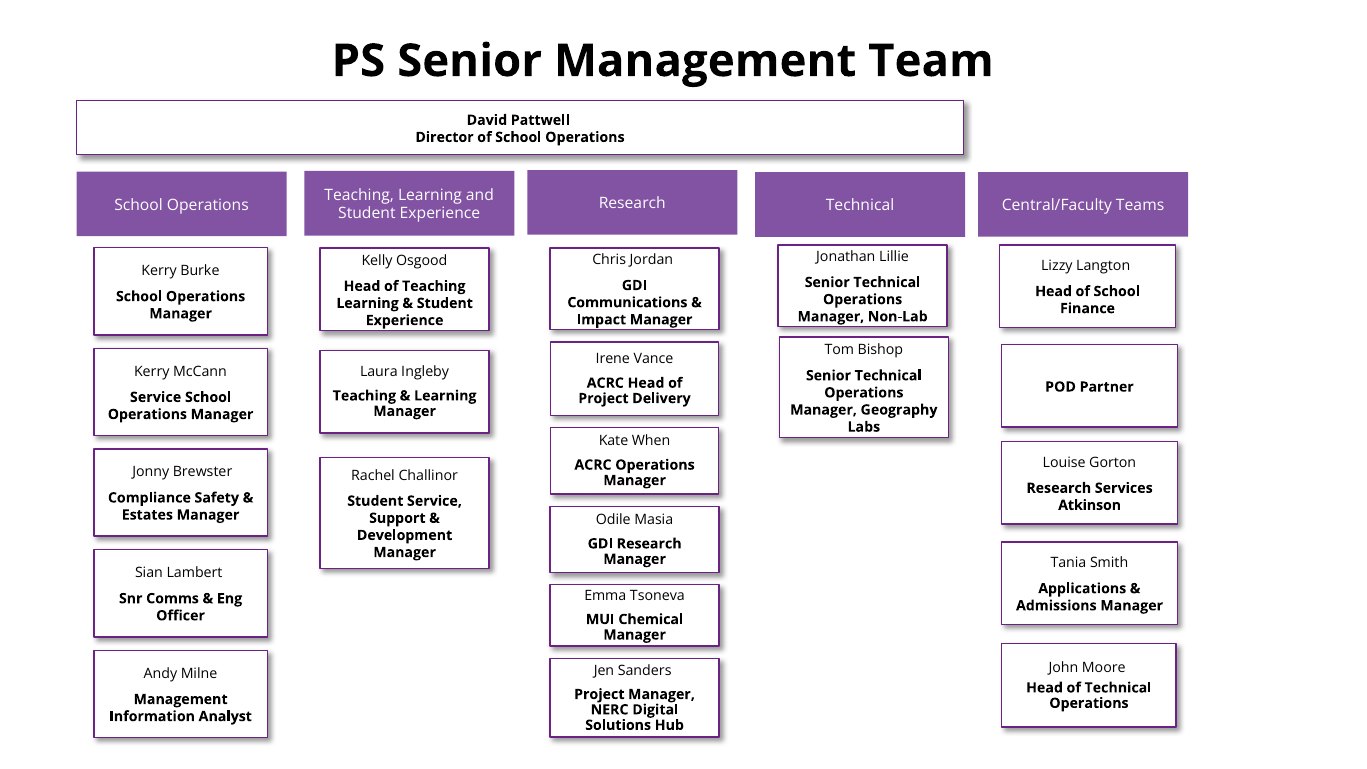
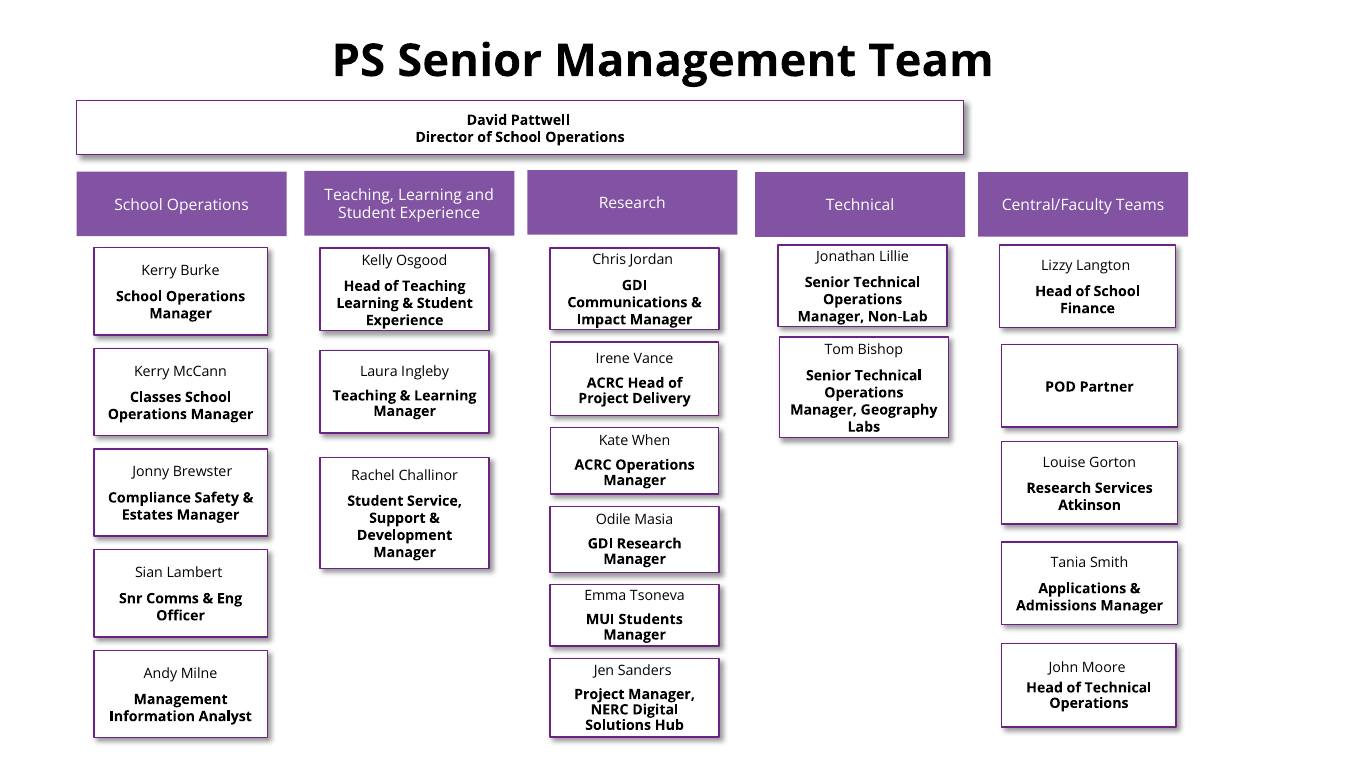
Service at (156, 397): Service -> Classes
Chemical: Chemical -> Students
